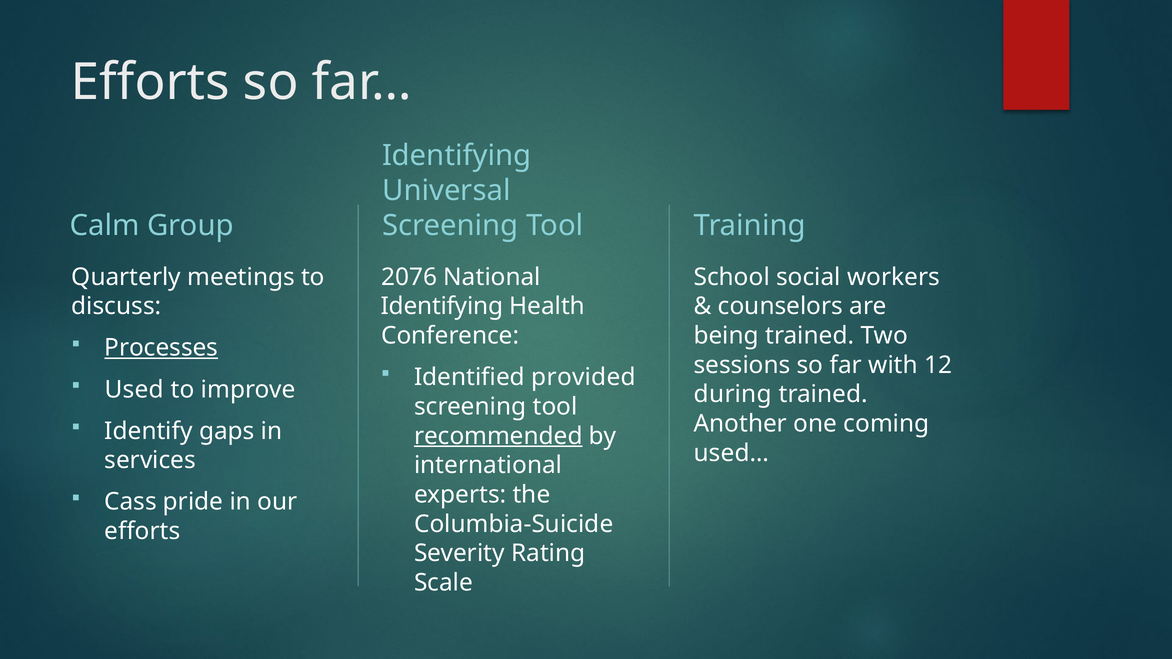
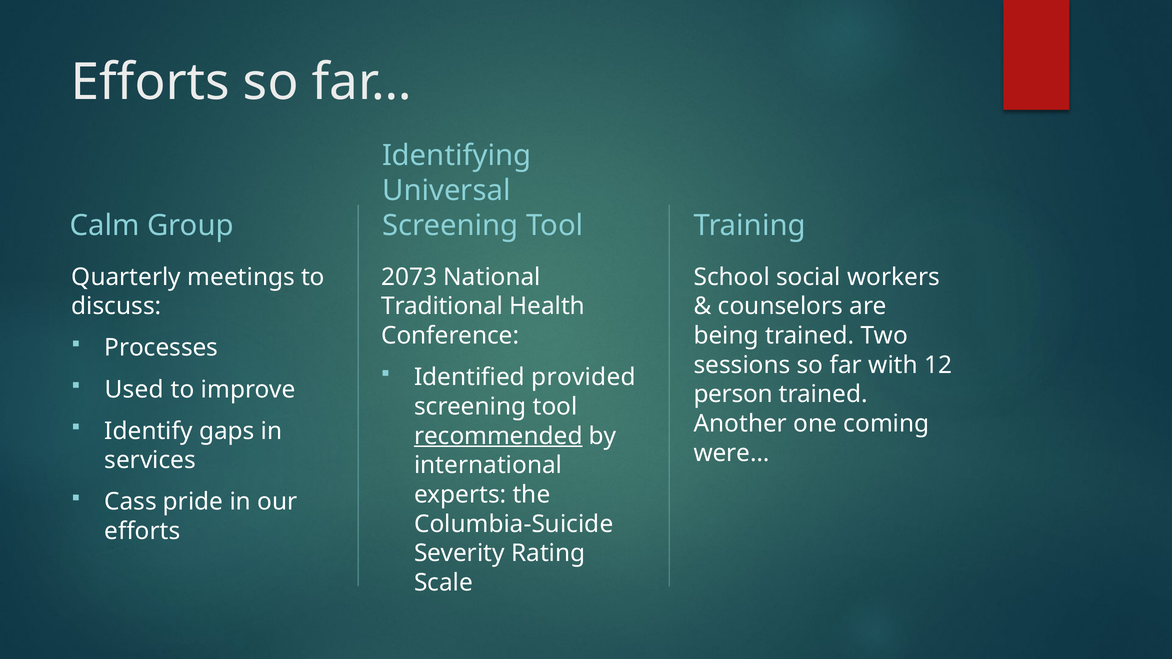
2076: 2076 -> 2073
Identifying at (442, 307): Identifying -> Traditional
Processes underline: present -> none
during: during -> person
used…: used… -> were…
